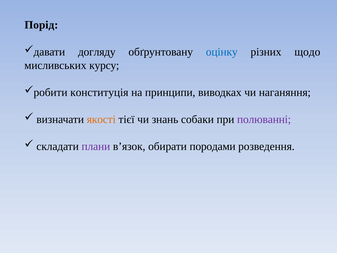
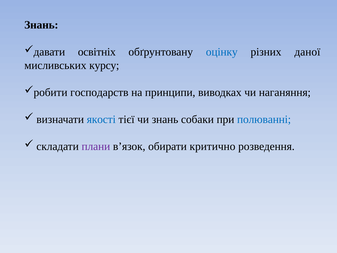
Порід at (41, 25): Порід -> Знань
догляду: догляду -> освітніх
щодо: щодо -> даної
конституція: конституція -> господарств
якості colour: orange -> blue
полюванні colour: purple -> blue
породами: породами -> критично
